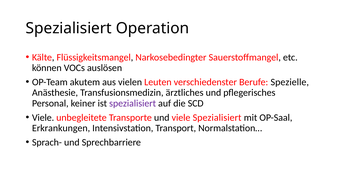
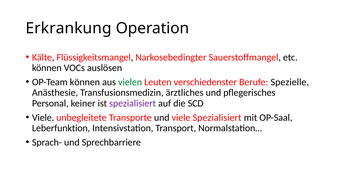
Spezialisiert at (69, 28): Spezialisiert -> Erkrankung
OP-Team akutem: akutem -> können
vielen colour: black -> green
Erkrankungen: Erkrankungen -> Leberfunktion
